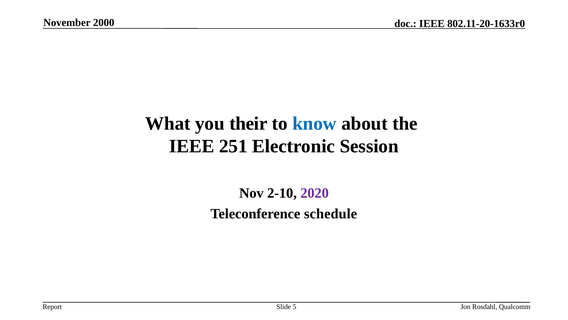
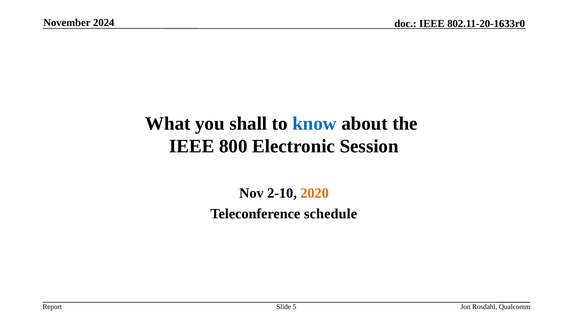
2000: 2000 -> 2024
their: their -> shall
251: 251 -> 800
2020 colour: purple -> orange
